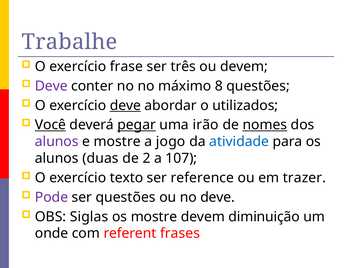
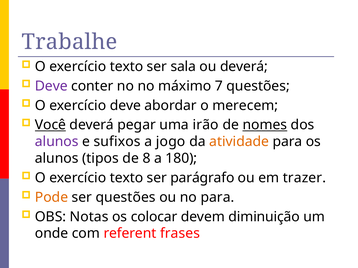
frase at (126, 67): frase -> texto
três: três -> sala
ou devem: devem -> deverá
8: 8 -> 7
deve at (125, 106) underline: present -> none
utilizados: utilizados -> merecem
pegar underline: present -> none
e mostre: mostre -> sufixos
atividade colour: blue -> orange
duas: duas -> tipos
2: 2 -> 8
107: 107 -> 180
reference: reference -> parágrafo
Pode colour: purple -> orange
no deve: deve -> para
Siglas: Siglas -> Notas
os mostre: mostre -> colocar
